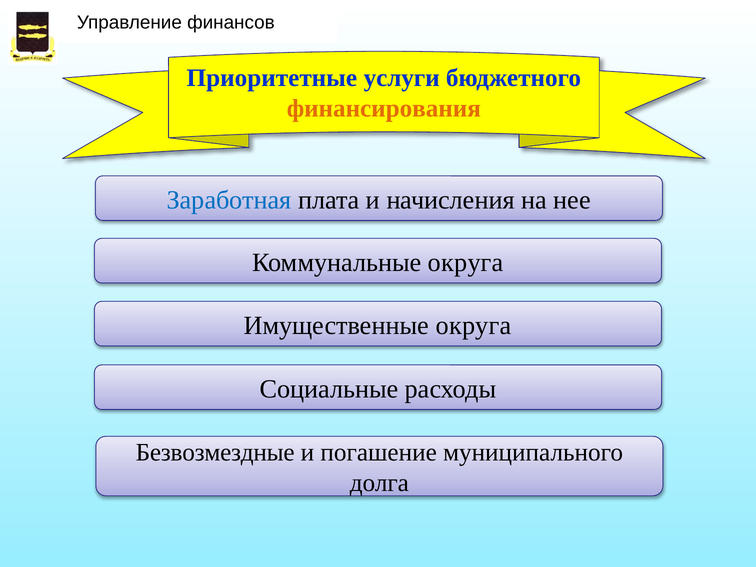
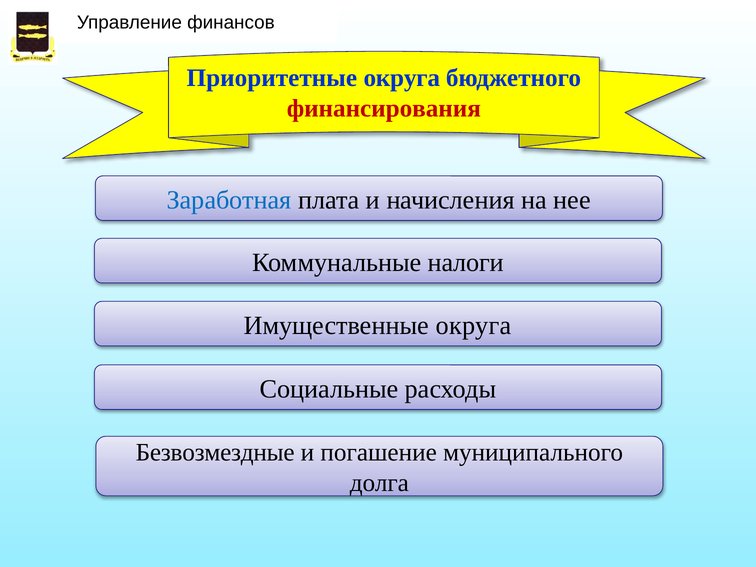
Приоритетные услуги: услуги -> округа
финансирования colour: orange -> red
Коммунальные округа: округа -> налоги
